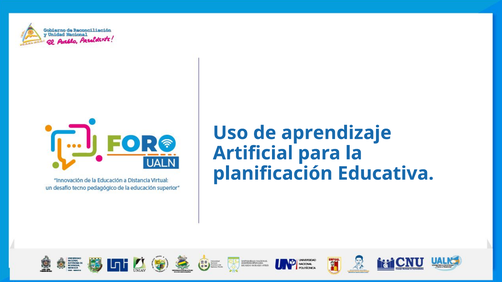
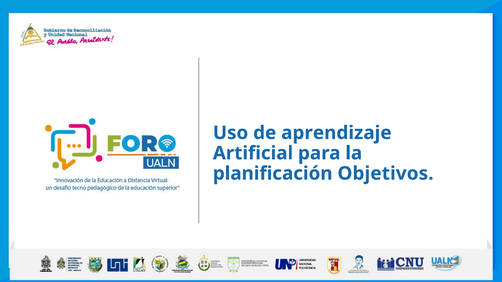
Educativa: Educativa -> Objetivos
